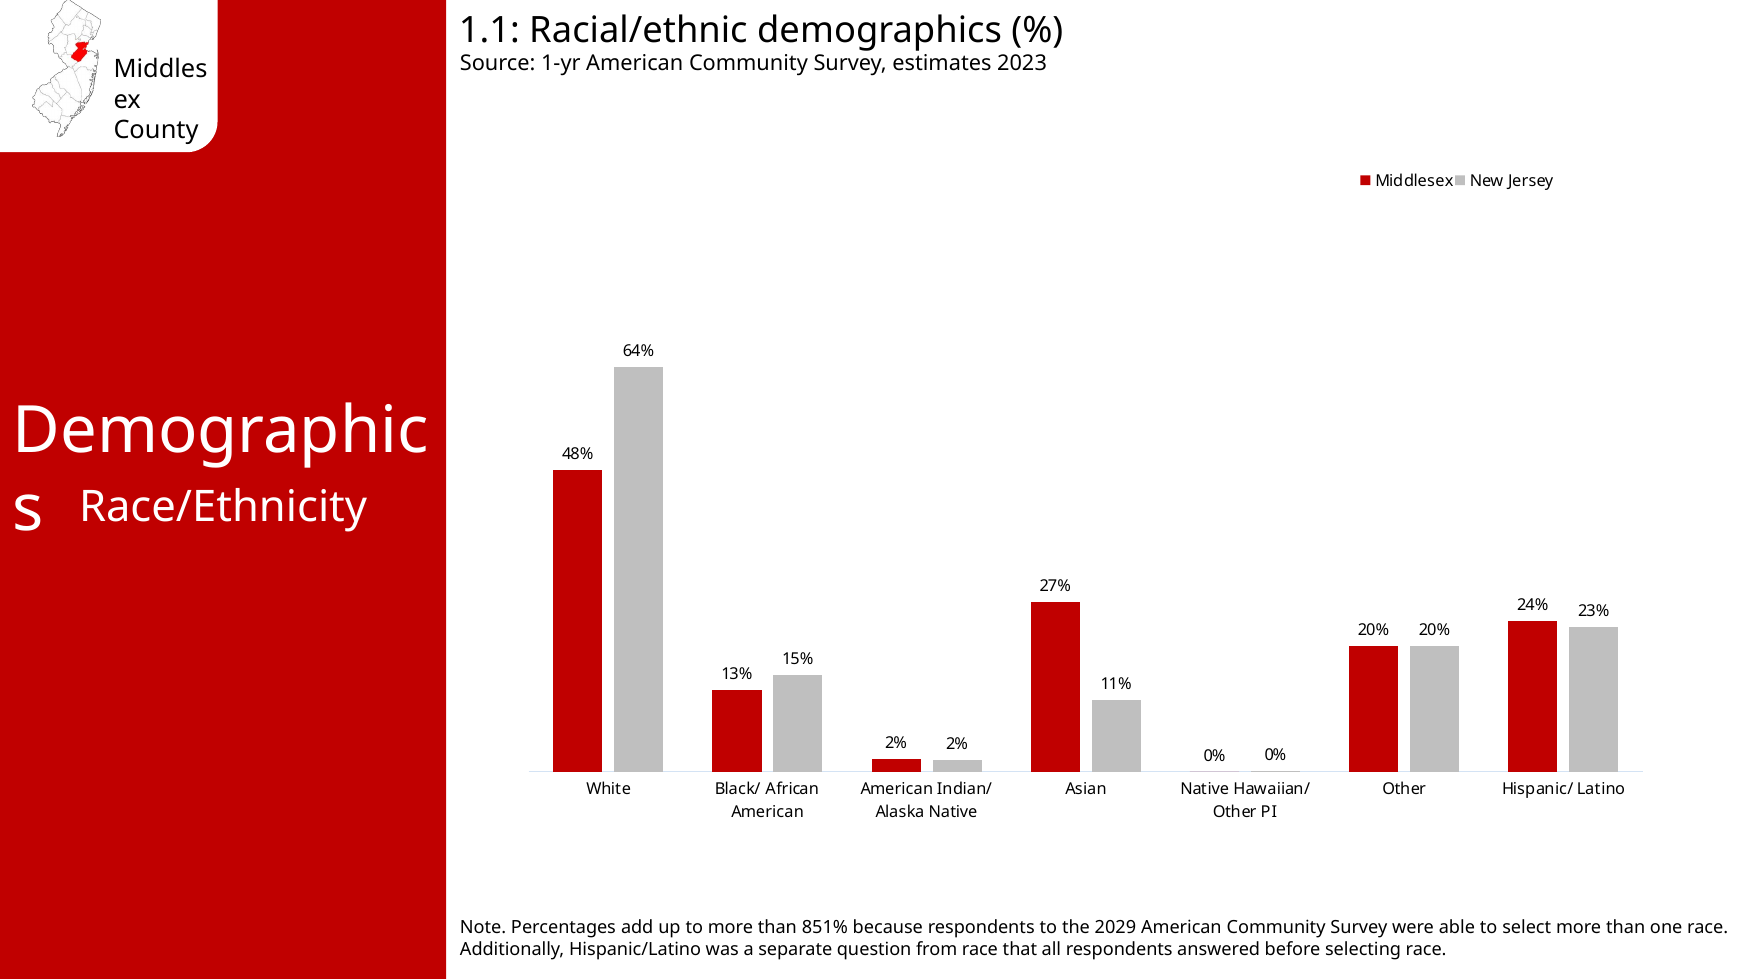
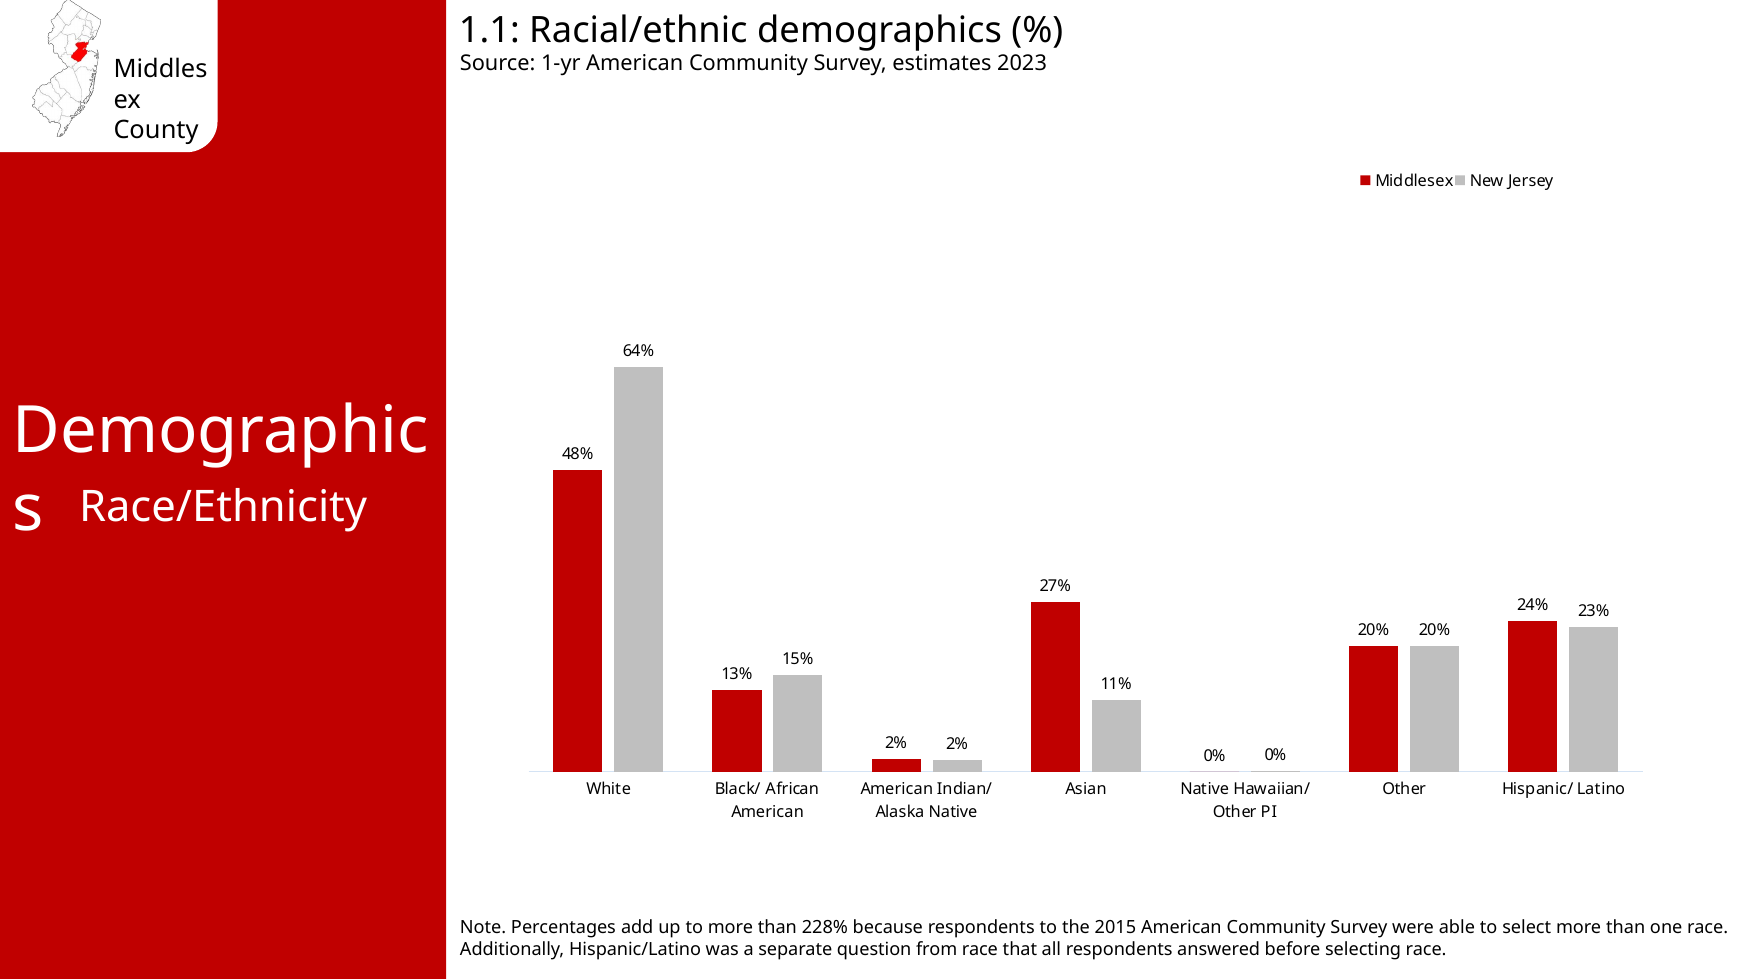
851%: 851% -> 228%
2029: 2029 -> 2015
